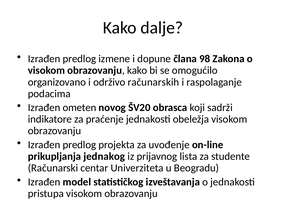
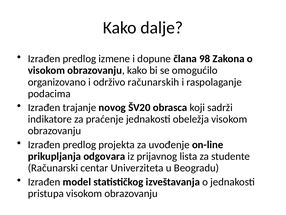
ometen: ometen -> trajanje
jednakog: jednakog -> odgovara
